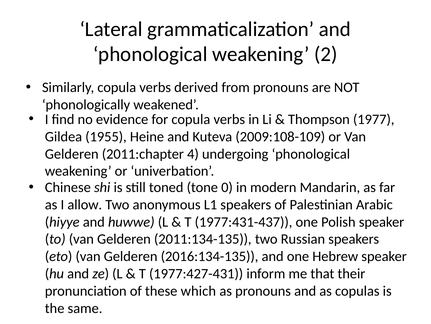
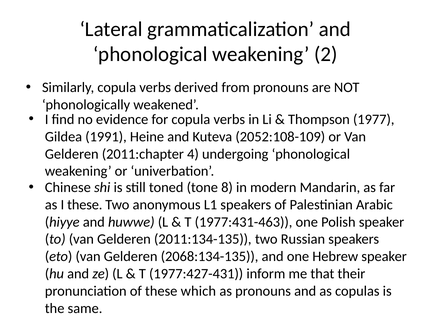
1955: 1955 -> 1991
2009:108-109: 2009:108-109 -> 2052:108-109
0: 0 -> 8
I allow: allow -> these
1977:431-437: 1977:431-437 -> 1977:431-463
2016:134-135: 2016:134-135 -> 2068:134-135
